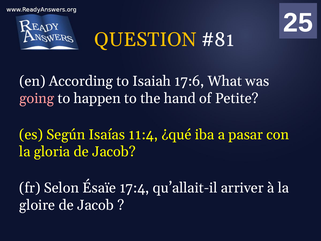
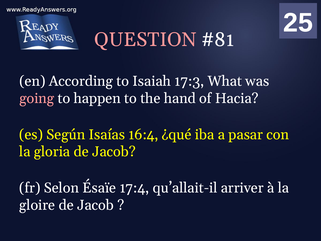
QUESTION colour: yellow -> pink
17:6: 17:6 -> 17:3
Petite: Petite -> Hacia
11:4: 11:4 -> 16:4
